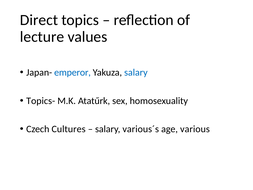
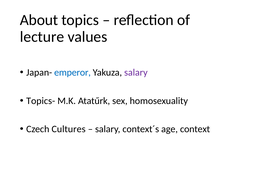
Direct: Direct -> About
salary at (136, 72) colour: blue -> purple
various´s: various´s -> context´s
various: various -> context
